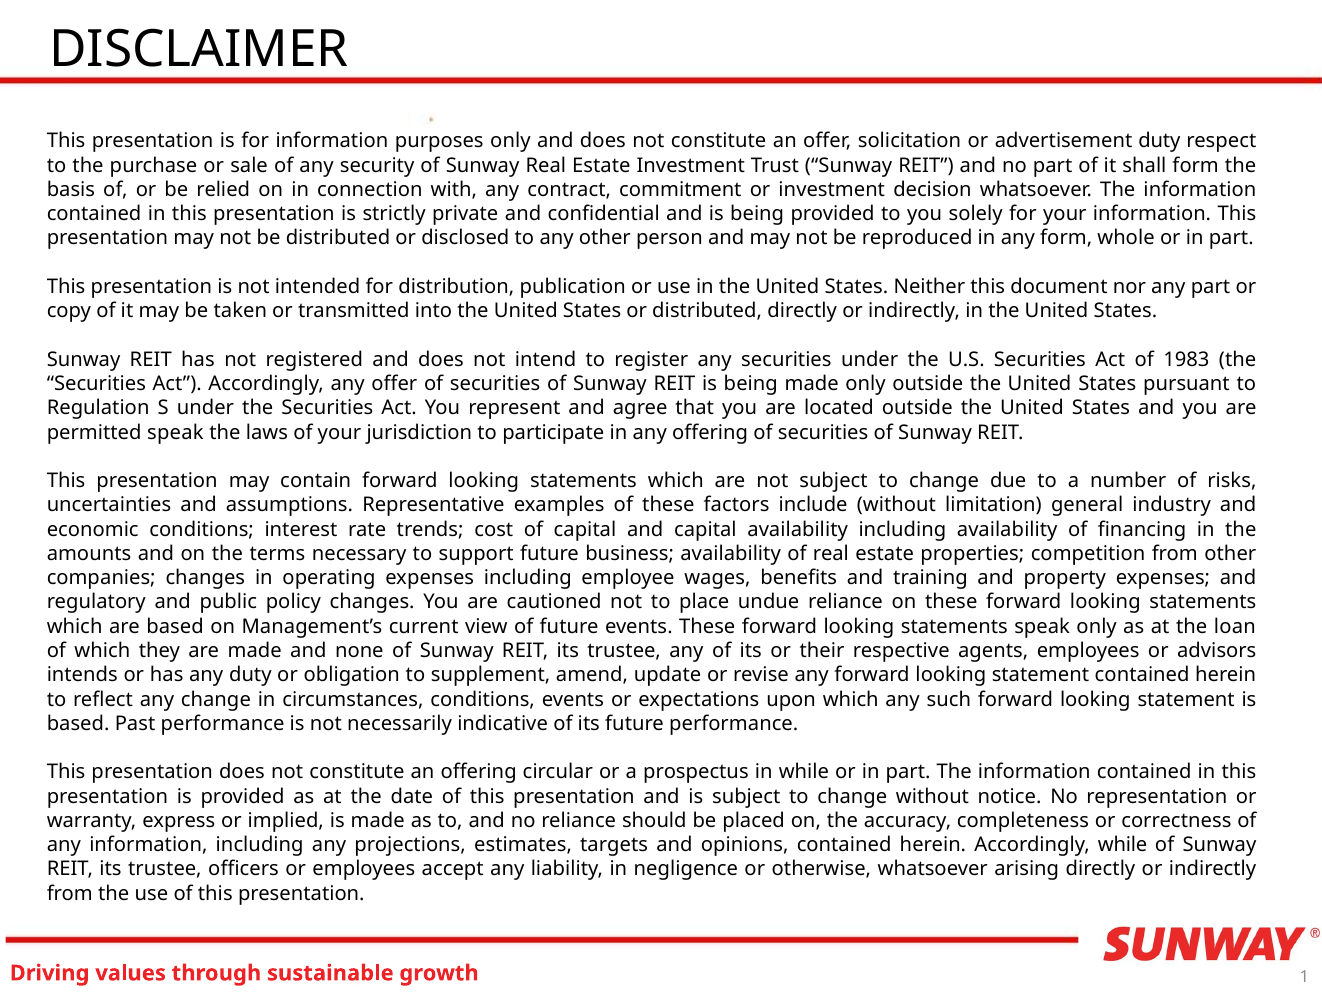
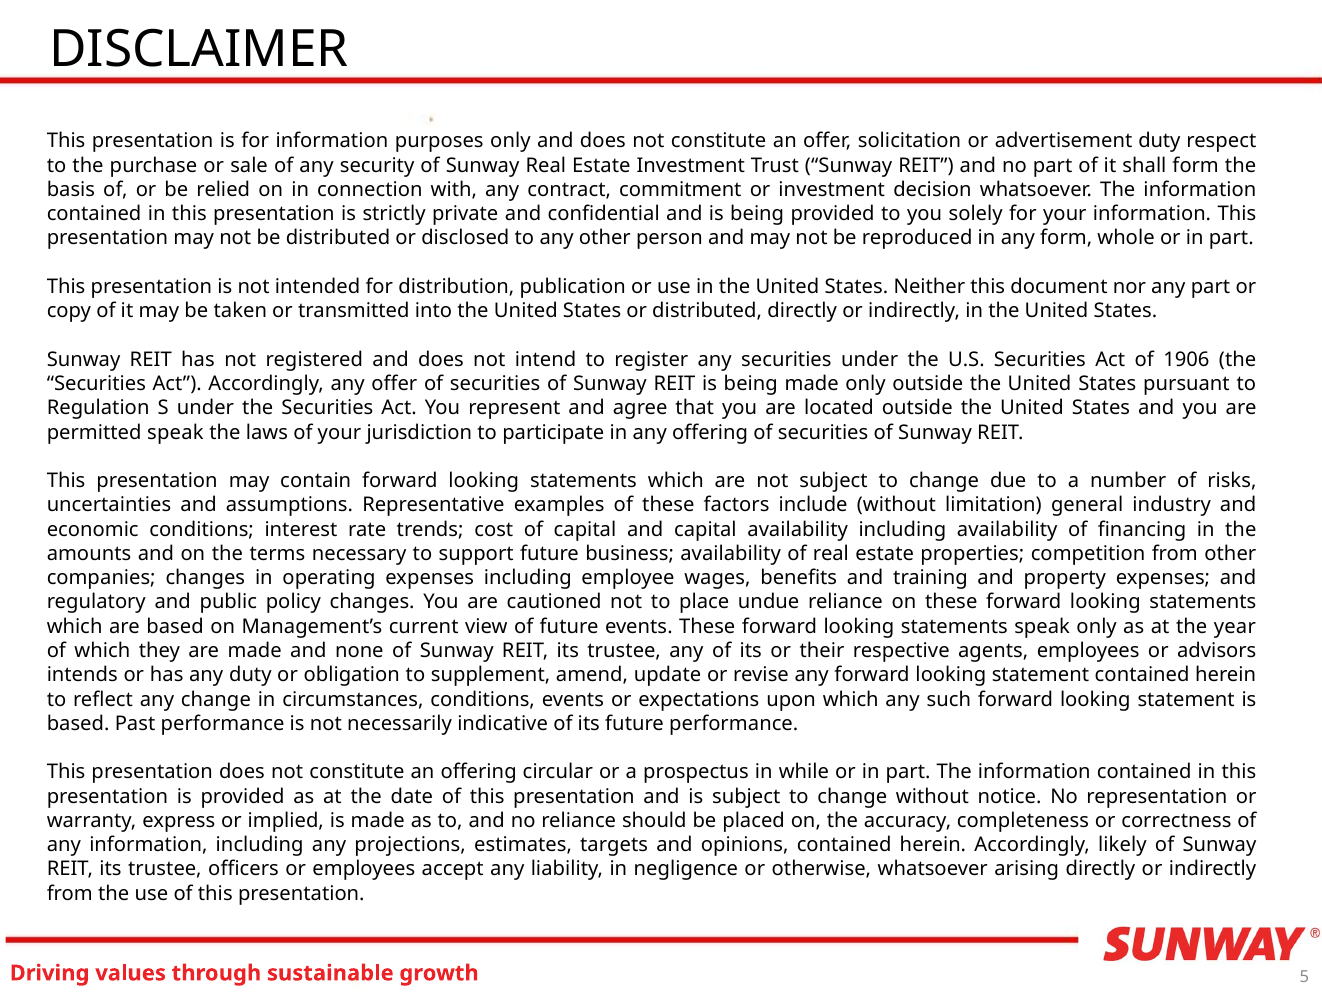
1983: 1983 -> 1906
loan: loan -> year
Accordingly while: while -> likely
1: 1 -> 5
